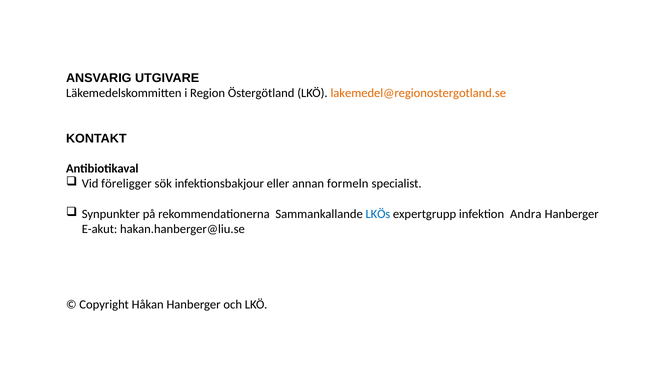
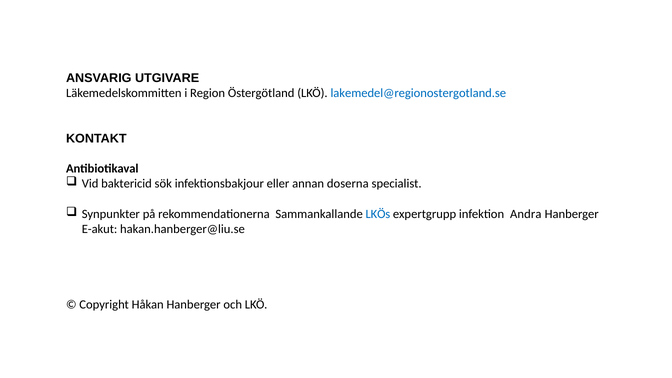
lakemedel@regionostergotland.se colour: orange -> blue
föreligger: föreligger -> baktericid
formeln: formeln -> doserna
